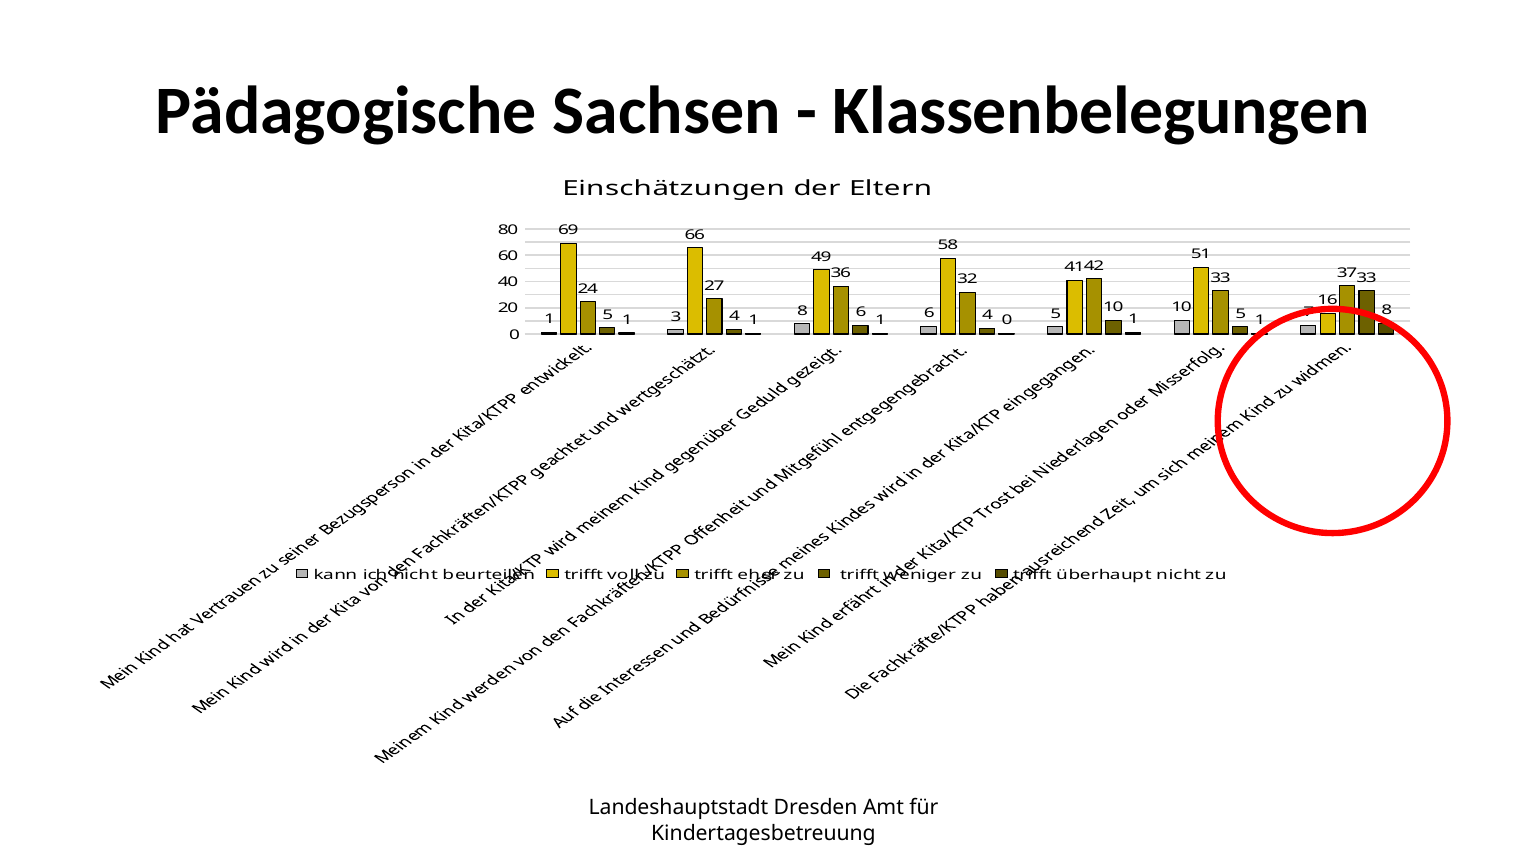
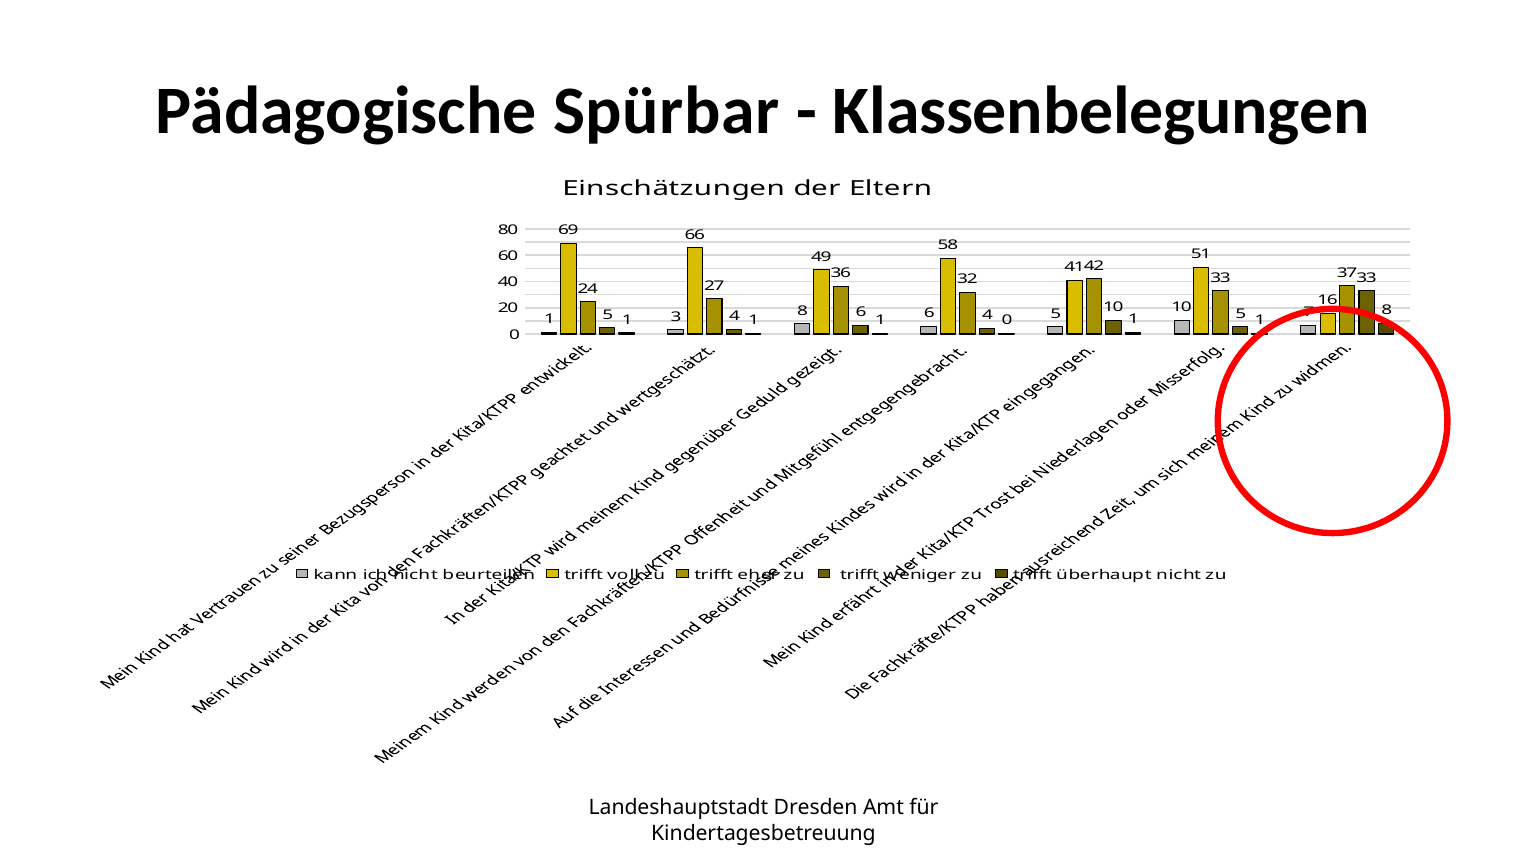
Sachsen: Sachsen -> Spürbar
